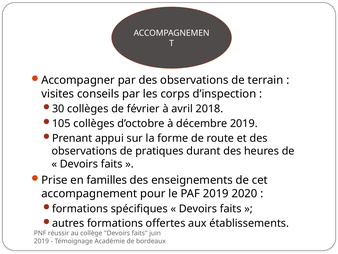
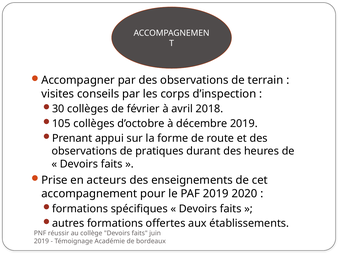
familles: familles -> acteurs
